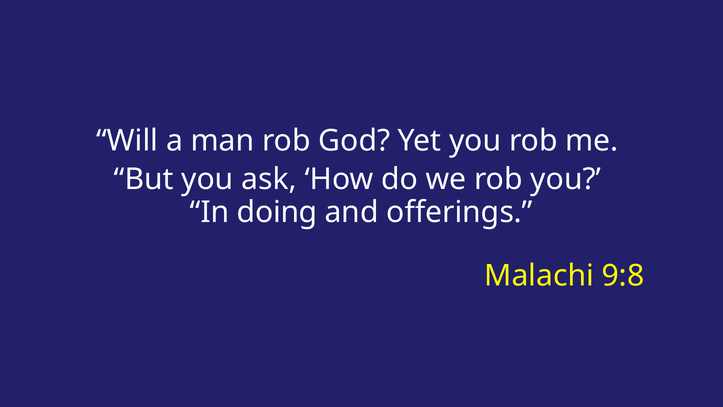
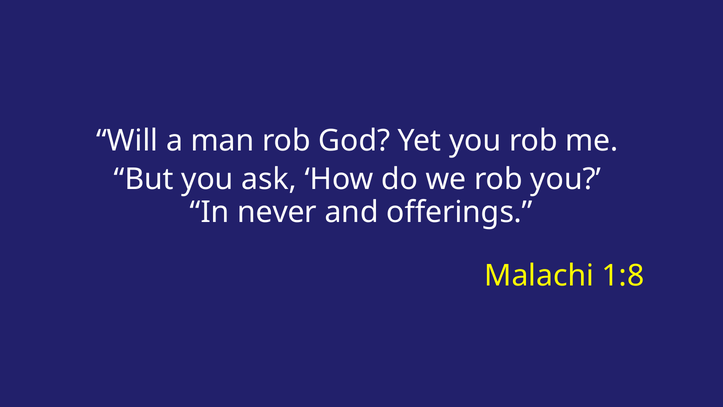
doing: doing -> never
9:8: 9:8 -> 1:8
